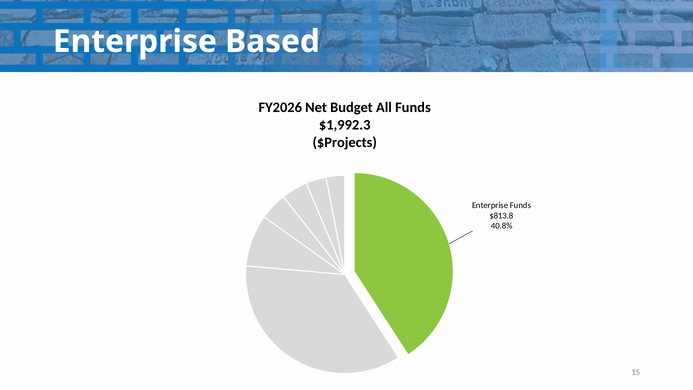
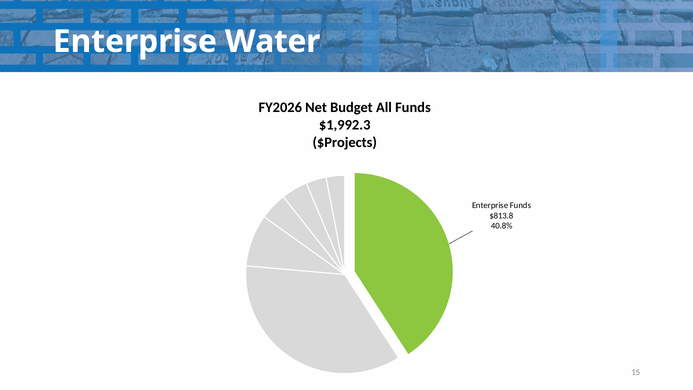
Based: Based -> Water
